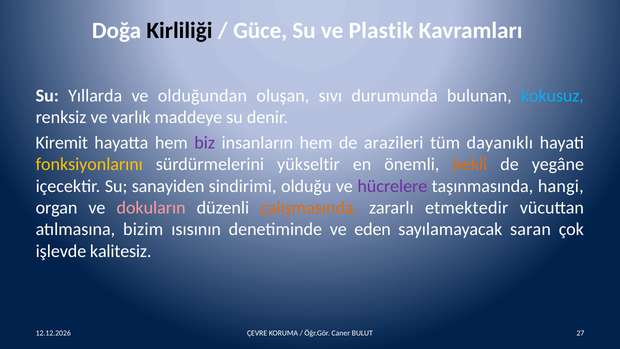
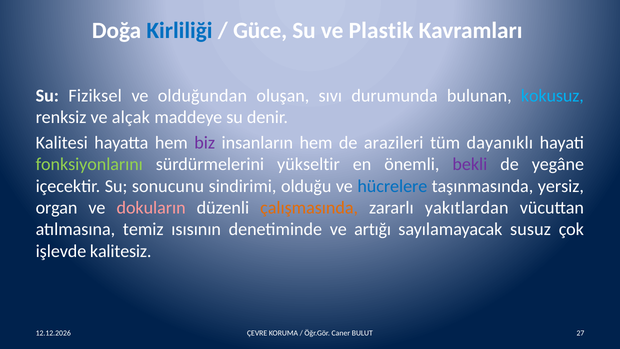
Kirliliği colour: black -> blue
Yıllarda: Yıllarda -> Fiziksel
varlık: varlık -> alçak
Kiremit: Kiremit -> Kalitesi
fonksiyonlarını colour: yellow -> light green
bekli colour: orange -> purple
sanayiden: sanayiden -> sonucunu
hücrelere colour: purple -> blue
hangi: hangi -> yersiz
etmektedir: etmektedir -> yakıtlardan
bizim: bizim -> temiz
eden: eden -> artığı
saran: saran -> susuz
